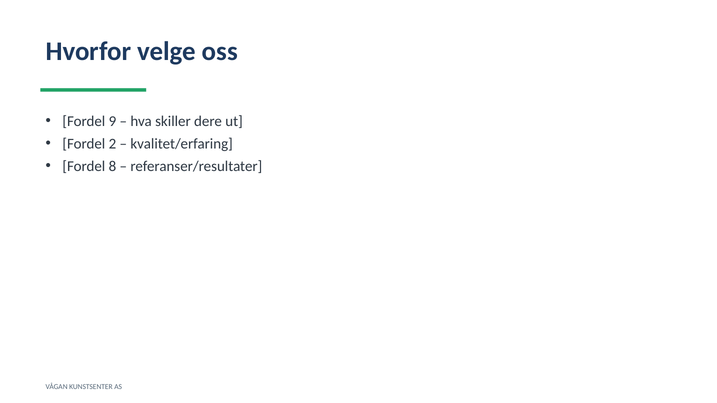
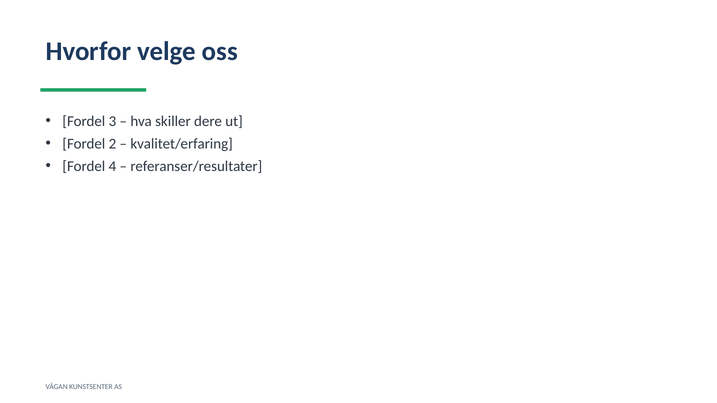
9: 9 -> 3
8: 8 -> 4
